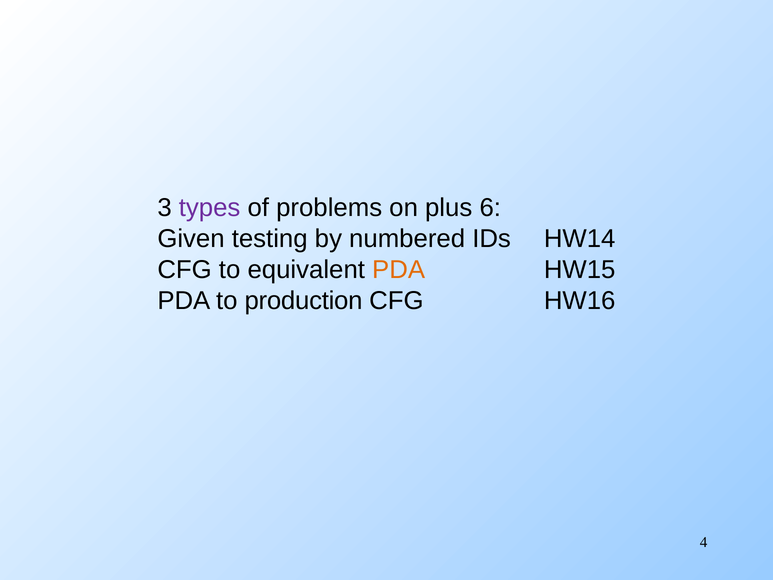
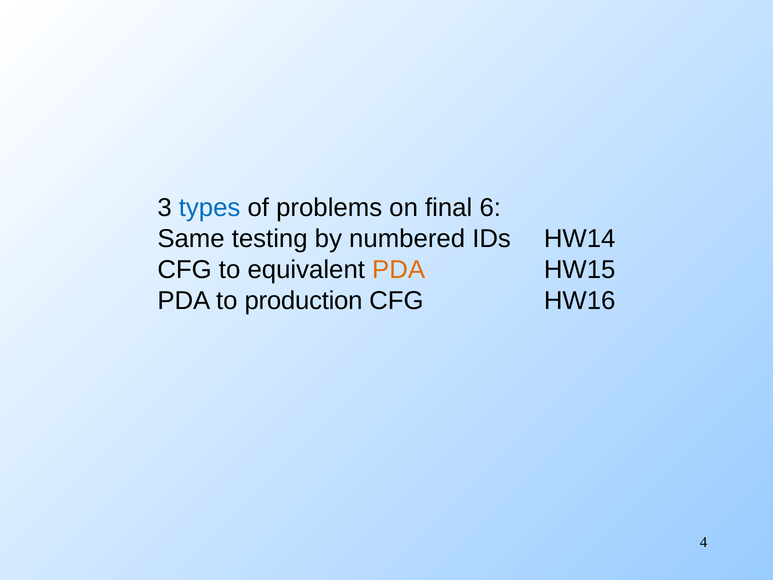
types colour: purple -> blue
plus: plus -> final
Given: Given -> Same
